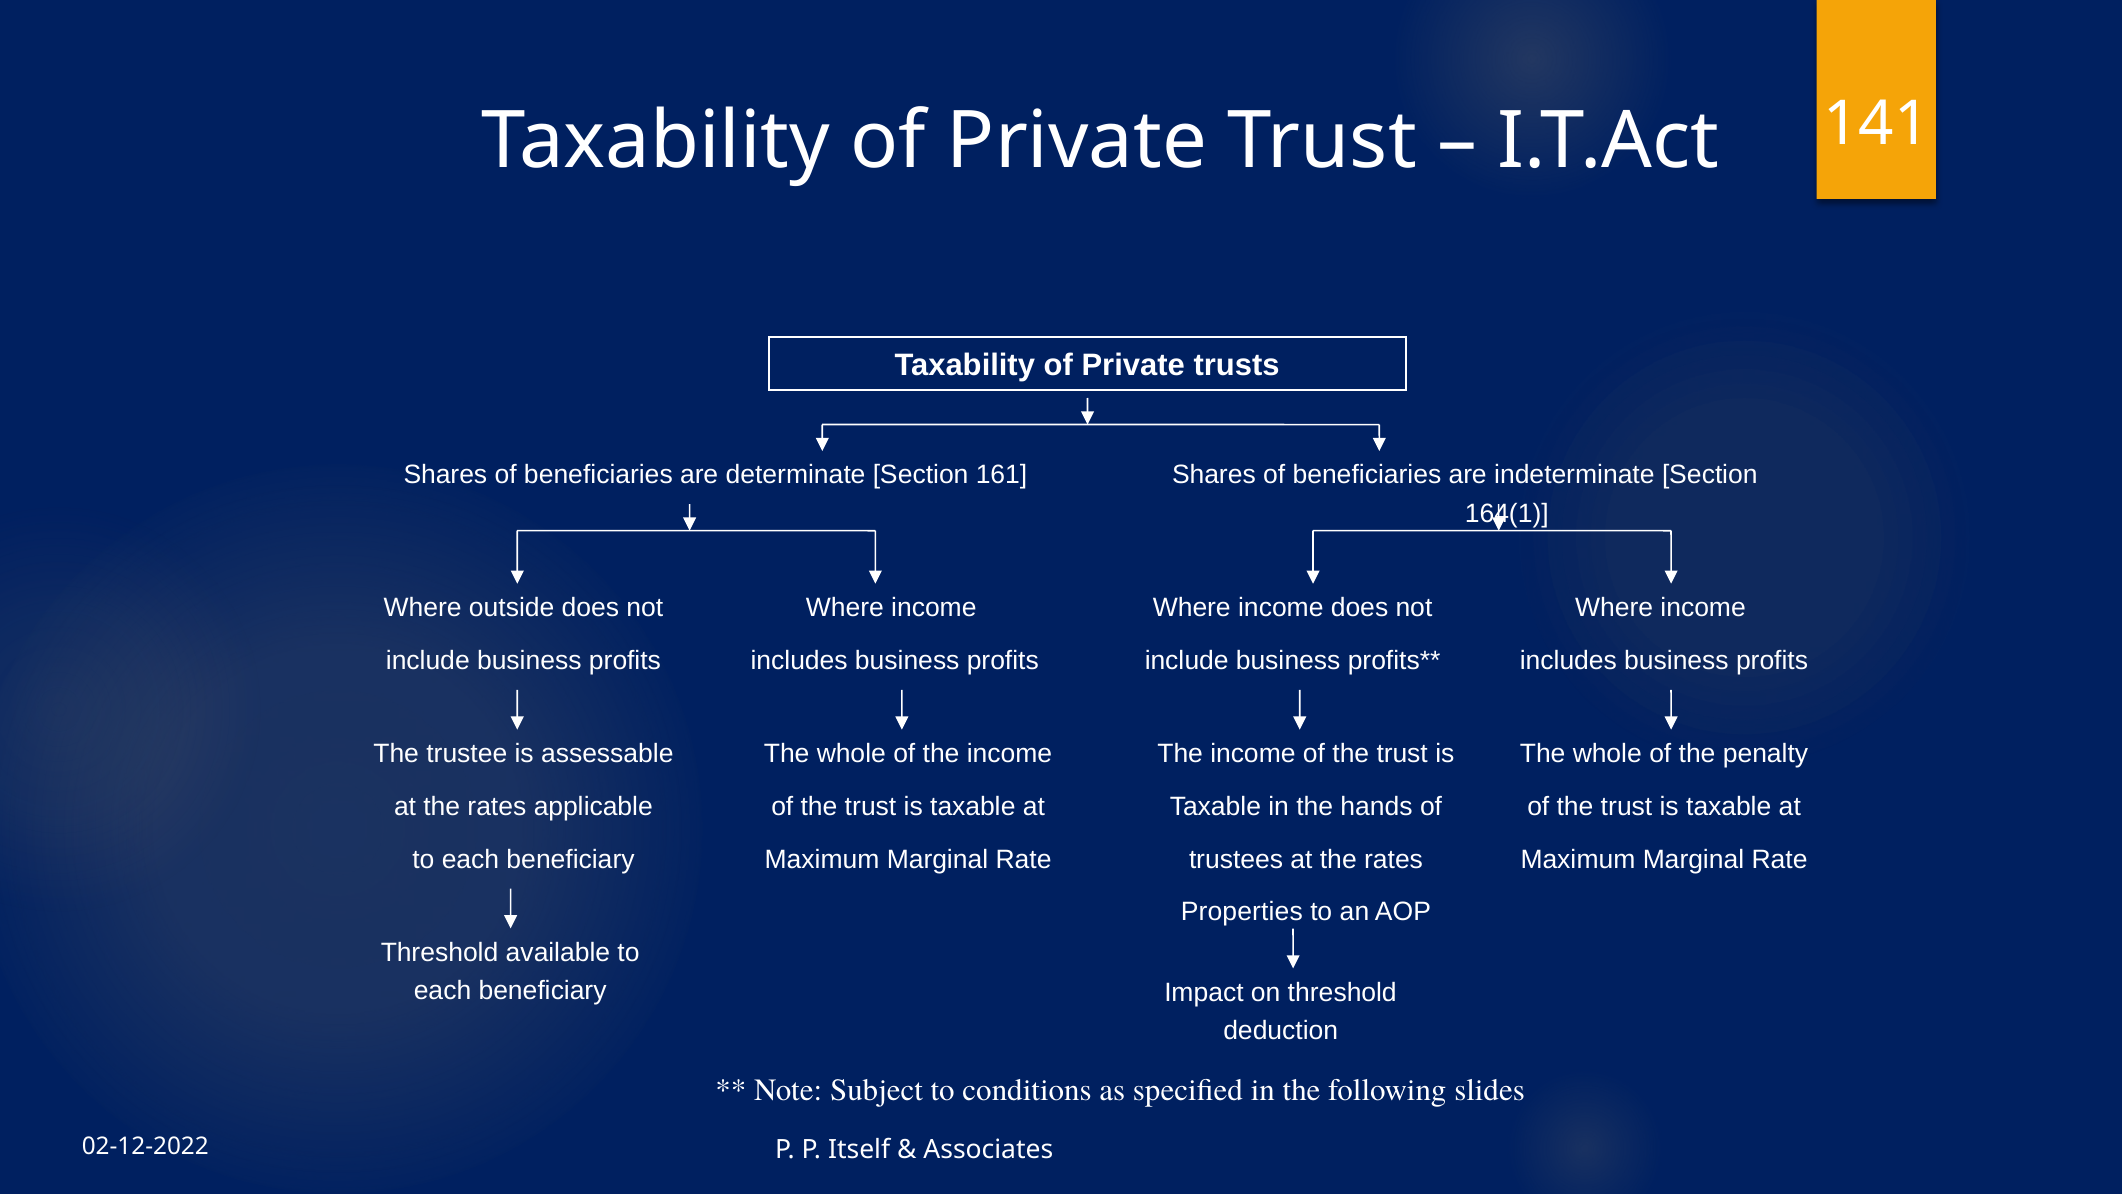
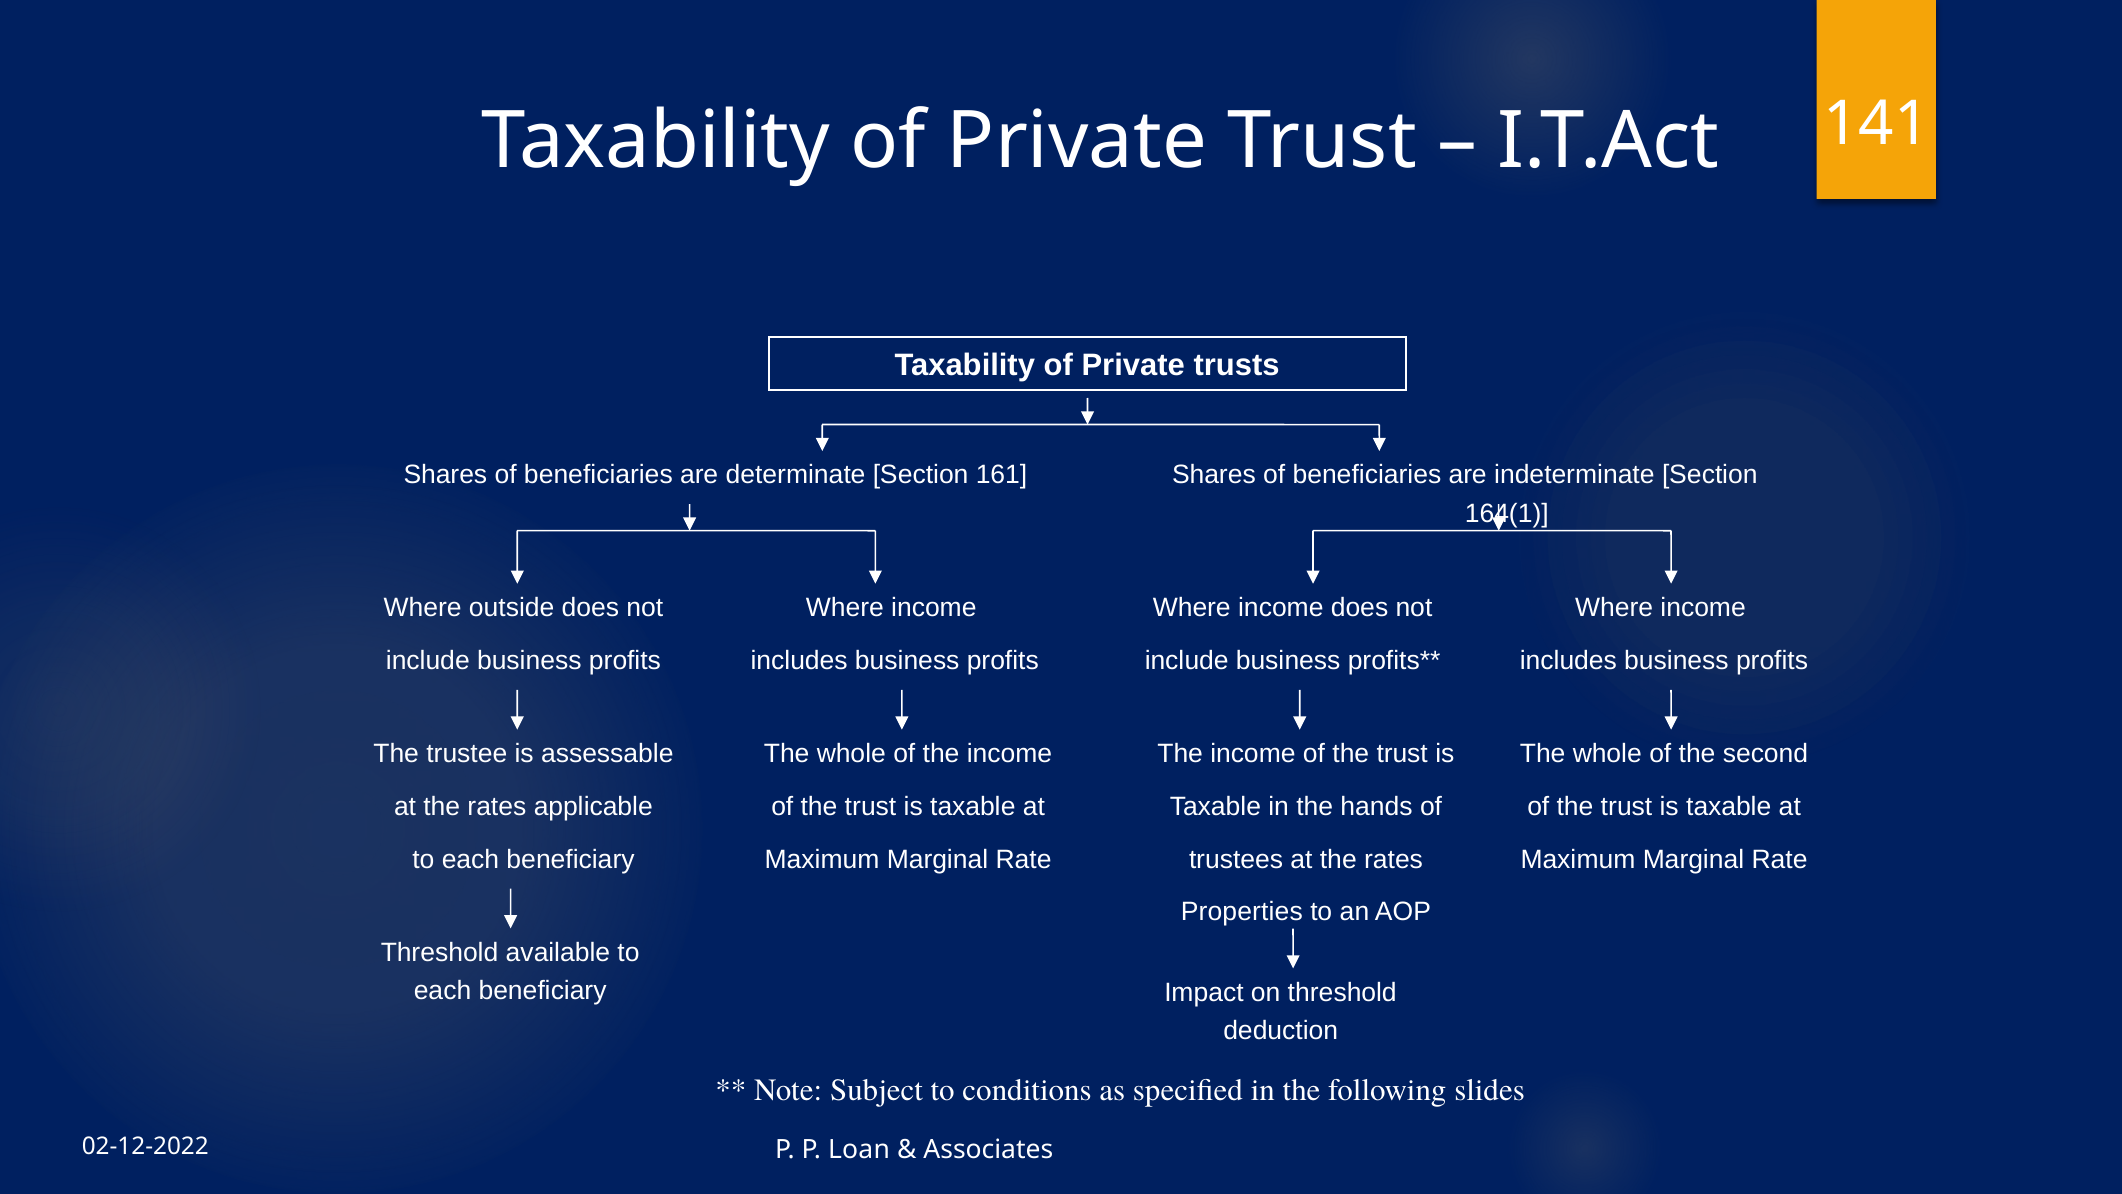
penalty: penalty -> second
Itself: Itself -> Loan
